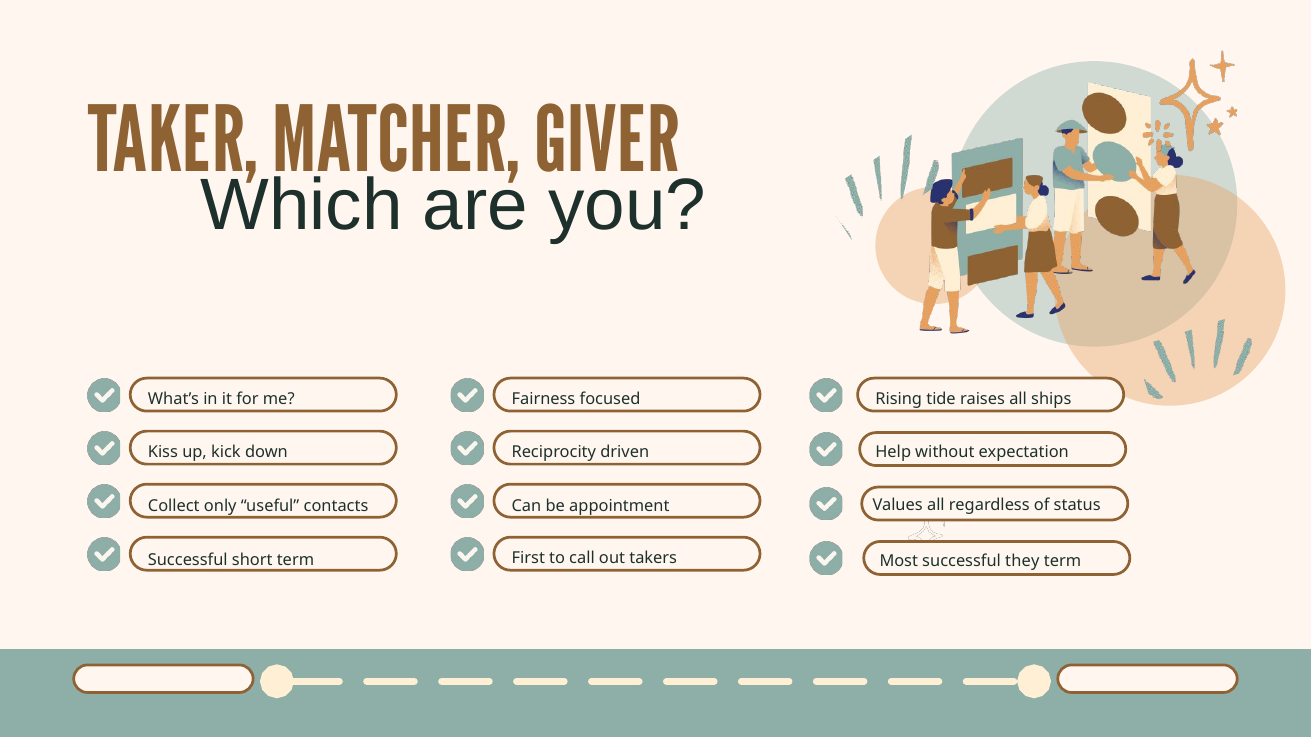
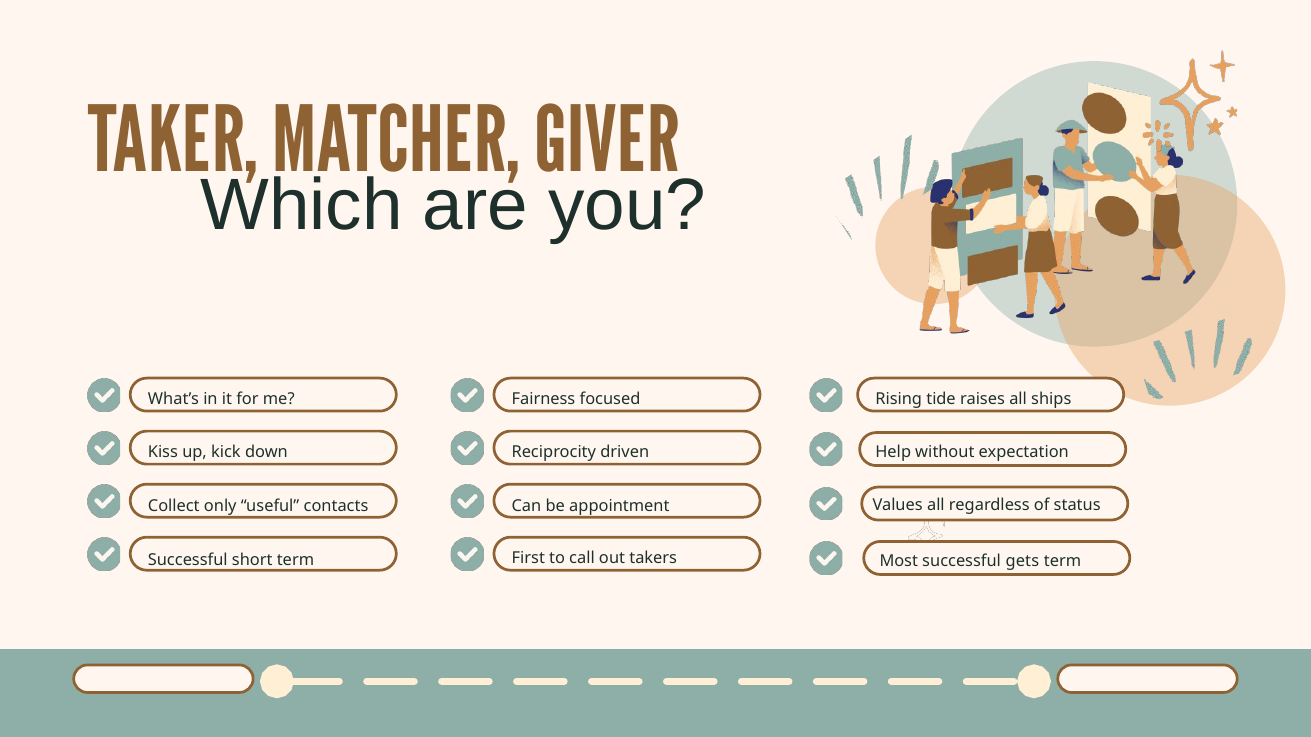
they: they -> gets
